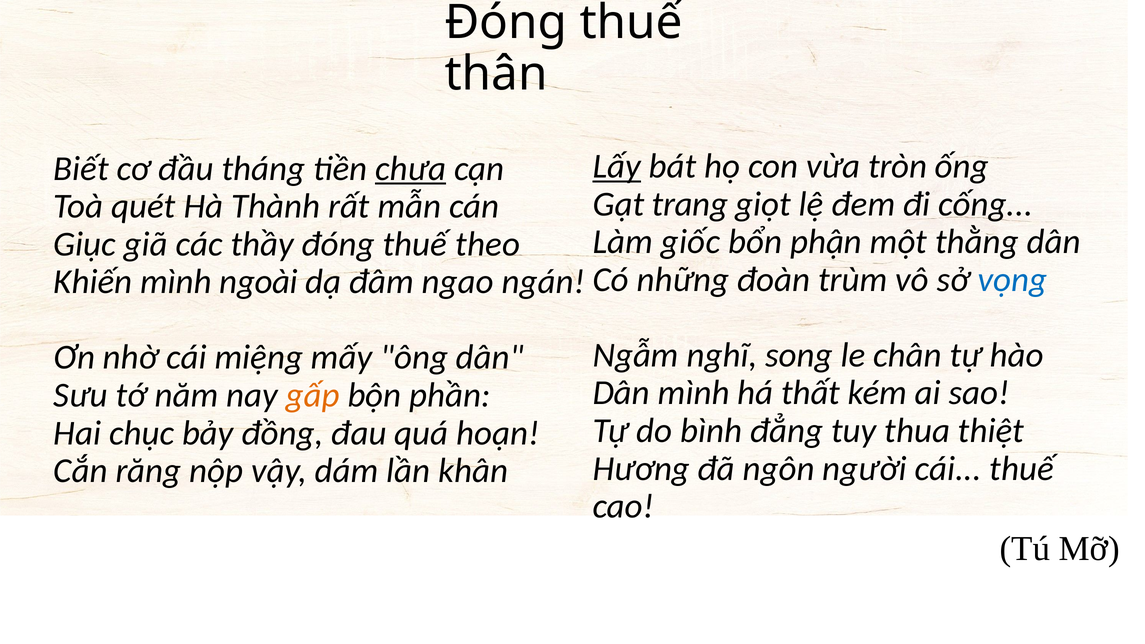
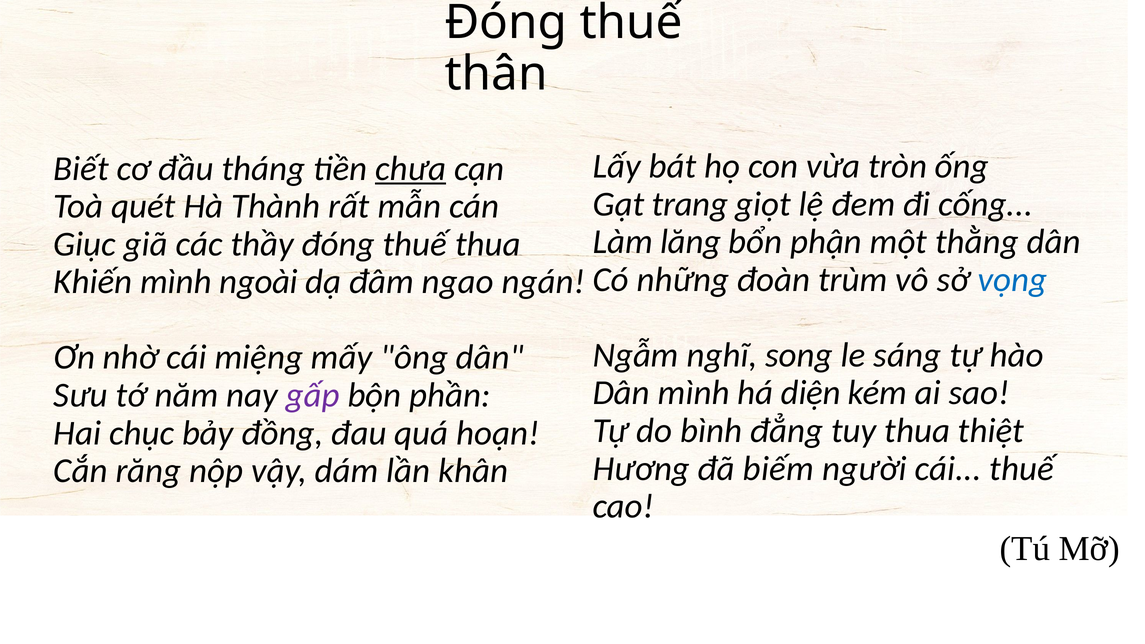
Lấy underline: present -> none
giốc: giốc -> lăng
thuế theo: theo -> thua
chân: chân -> sáng
thất: thất -> diện
gấp colour: orange -> purple
ngôn: ngôn -> biếm
